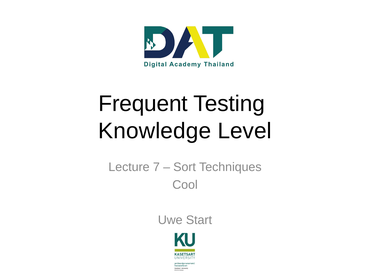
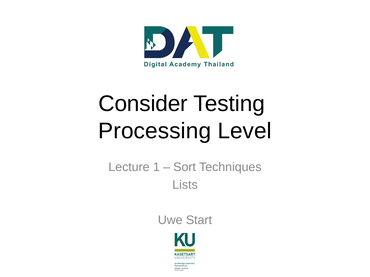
Frequent: Frequent -> Consider
Knowledge: Knowledge -> Processing
7: 7 -> 1
Cool: Cool -> Lists
